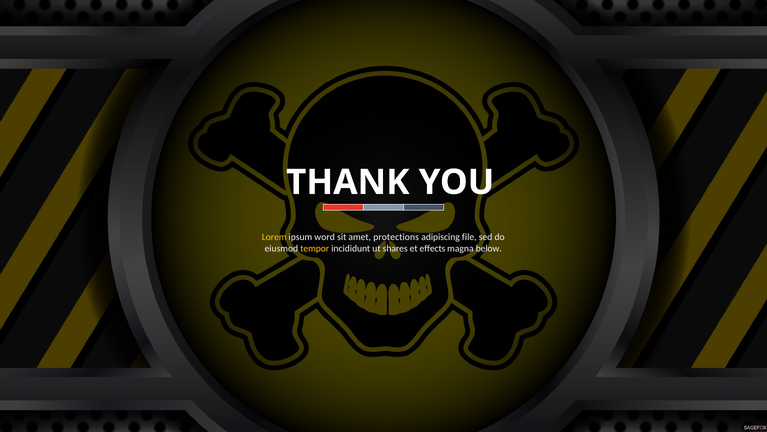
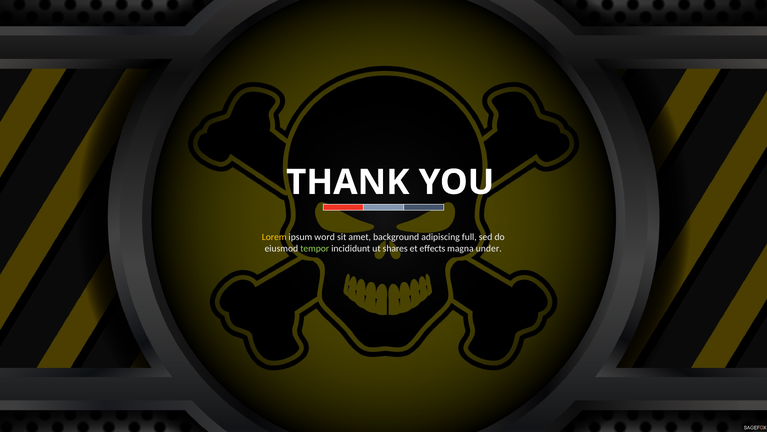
protections: protections -> background
file: file -> full
tempor colour: yellow -> light green
below: below -> under
